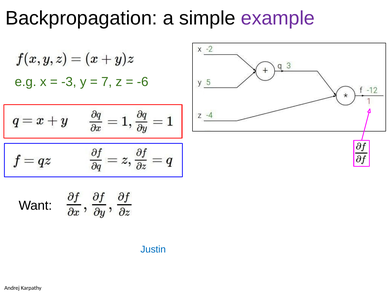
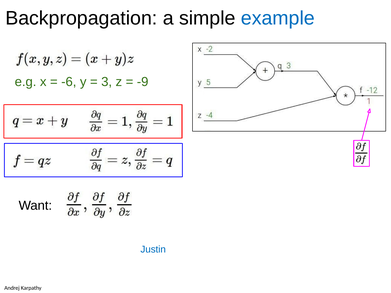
example colour: purple -> blue
-3: -3 -> -6
7: 7 -> 3
-6: -6 -> -9
